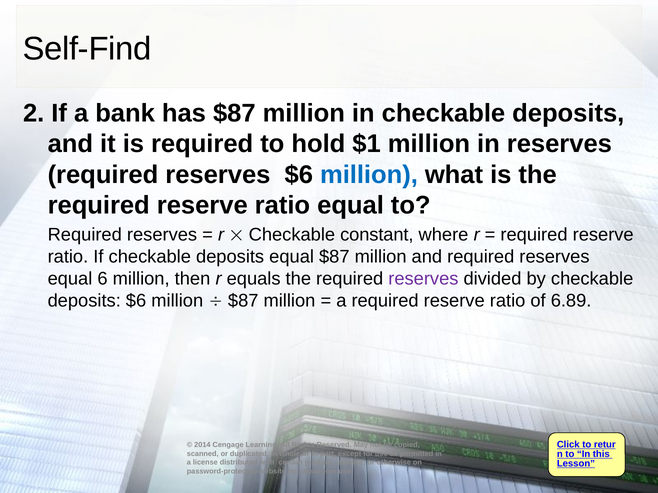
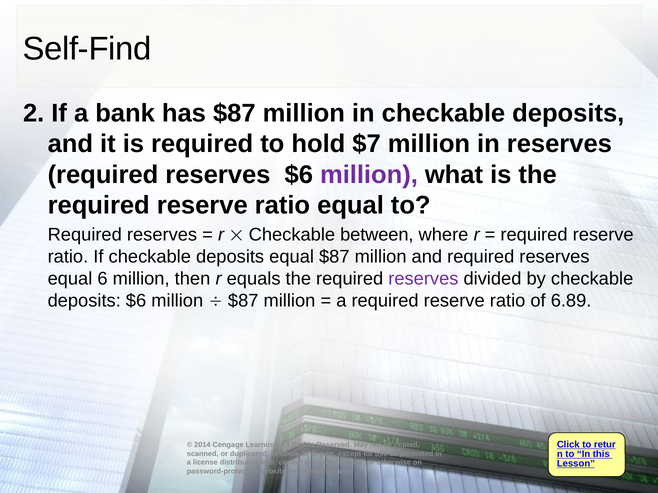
$1: $1 -> $7
million at (369, 175) colour: blue -> purple
constant: constant -> between
